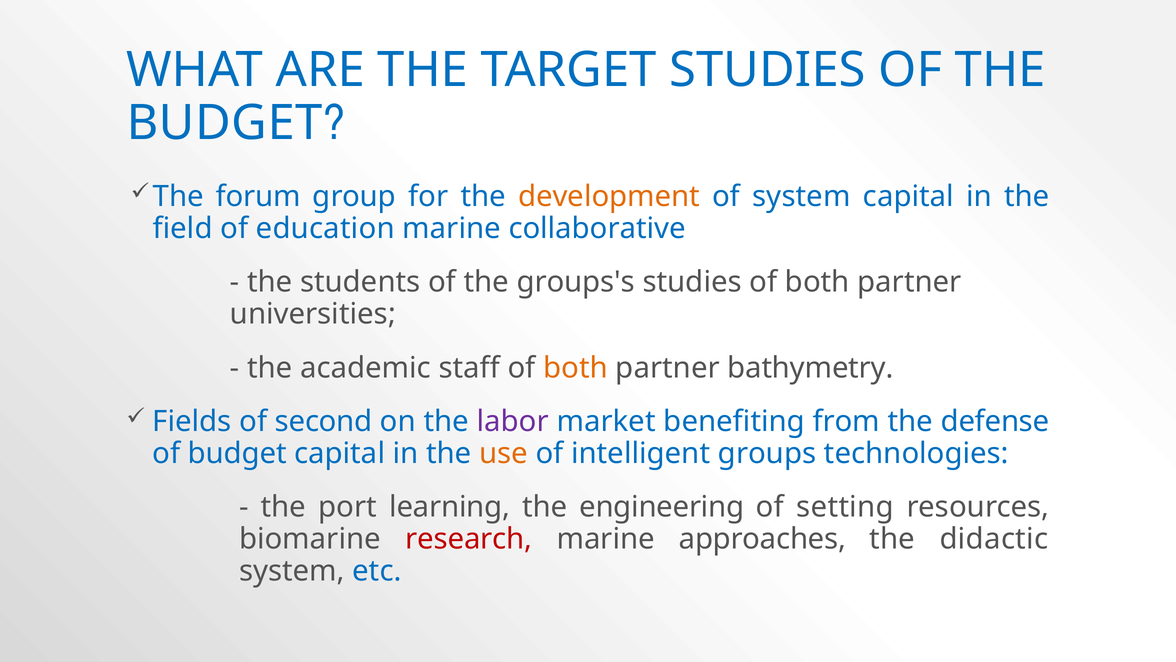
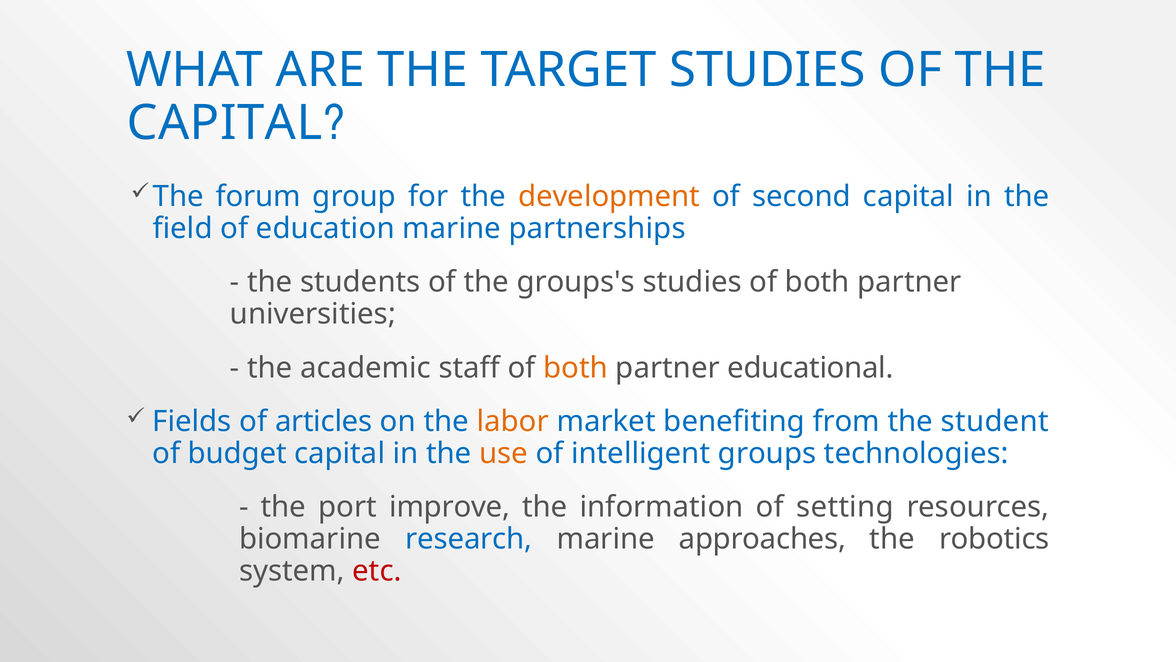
BUDGET at (225, 123): BUDGET -> CAPITAL
of system: system -> second
collaborative: collaborative -> partnerships
bathymetry: bathymetry -> educational
second: second -> articles
labor colour: purple -> orange
defense: defense -> student
learning: learning -> improve
engineering: engineering -> information
research colour: red -> blue
didactic: didactic -> robotics
etc colour: blue -> red
